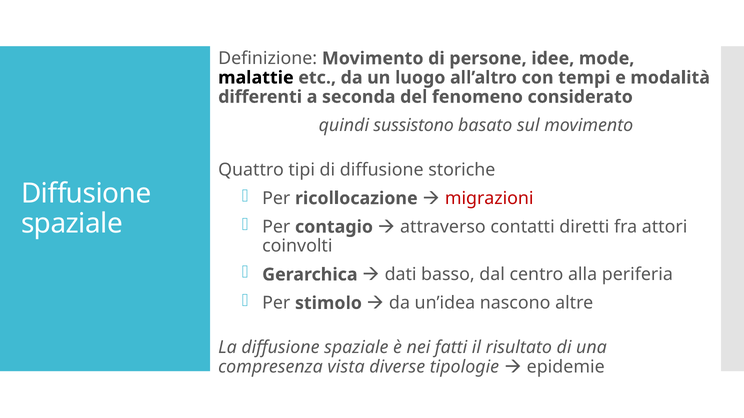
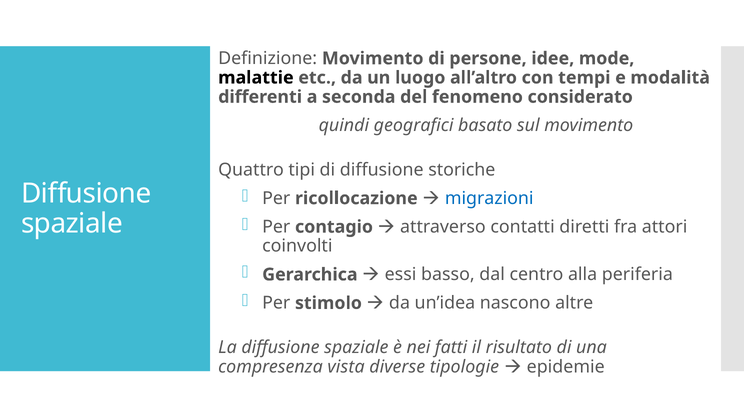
sussistono: sussistono -> geografici
migrazioni colour: red -> blue
dati: dati -> essi
